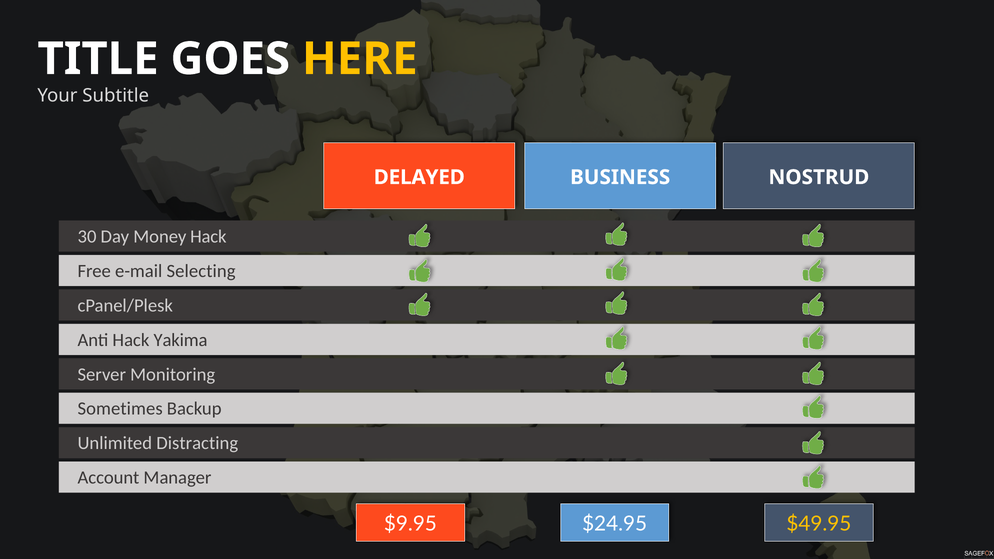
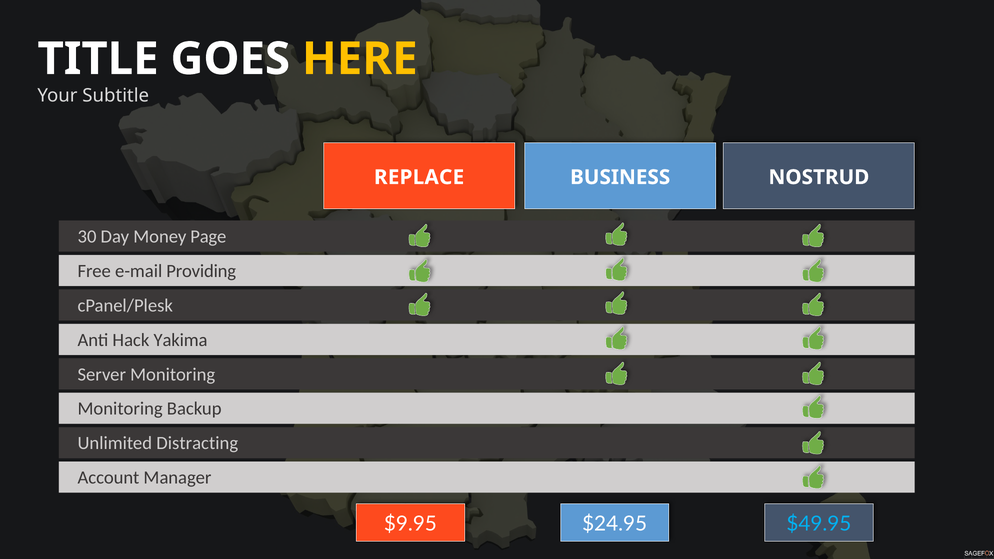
DELAYED: DELAYED -> REPLACE
Money Hack: Hack -> Page
Selecting: Selecting -> Providing
Sometimes at (120, 409): Sometimes -> Monitoring
$49.95 colour: yellow -> light blue
